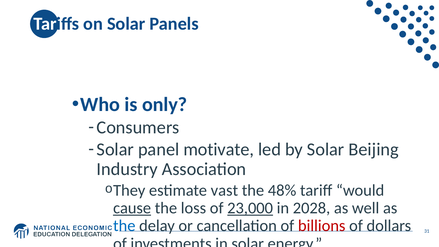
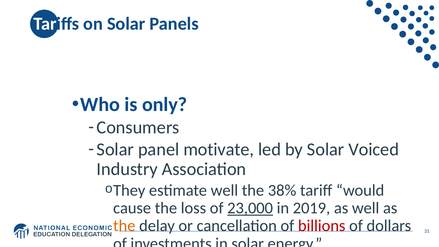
Beijing: Beijing -> Voiced
estimate vast: vast -> well
48%: 48% -> 38%
cause underline: present -> none
2028: 2028 -> 2019
the at (124, 226) colour: blue -> orange
